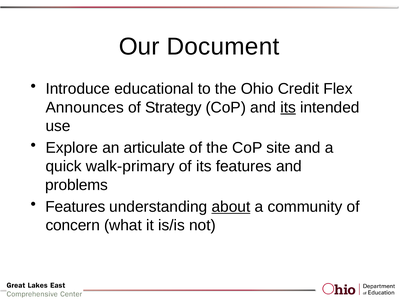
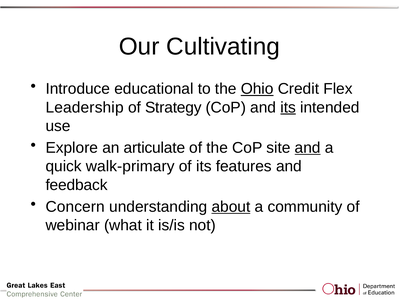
Document: Document -> Cultivating
Ohio underline: none -> present
Announces: Announces -> Leadership
and at (308, 148) underline: none -> present
problems: problems -> feedback
Features at (75, 207): Features -> Concern
concern: concern -> webinar
